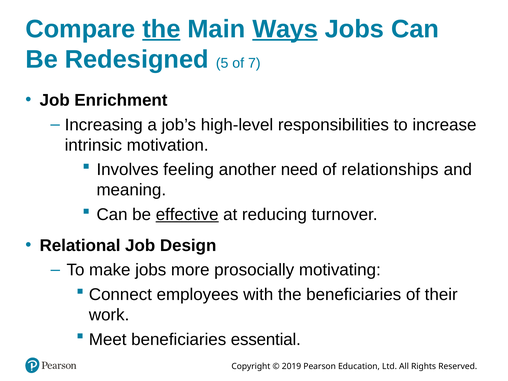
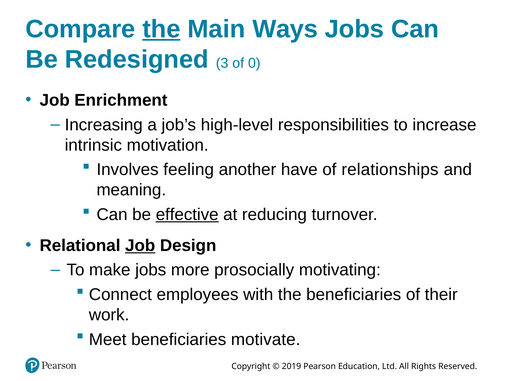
Ways underline: present -> none
5: 5 -> 3
7: 7 -> 0
need: need -> have
Job at (140, 245) underline: none -> present
essential: essential -> motivate
